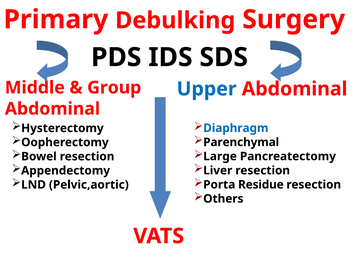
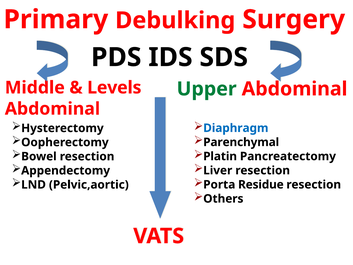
Group: Group -> Levels
Upper colour: blue -> green
Large: Large -> Platin
